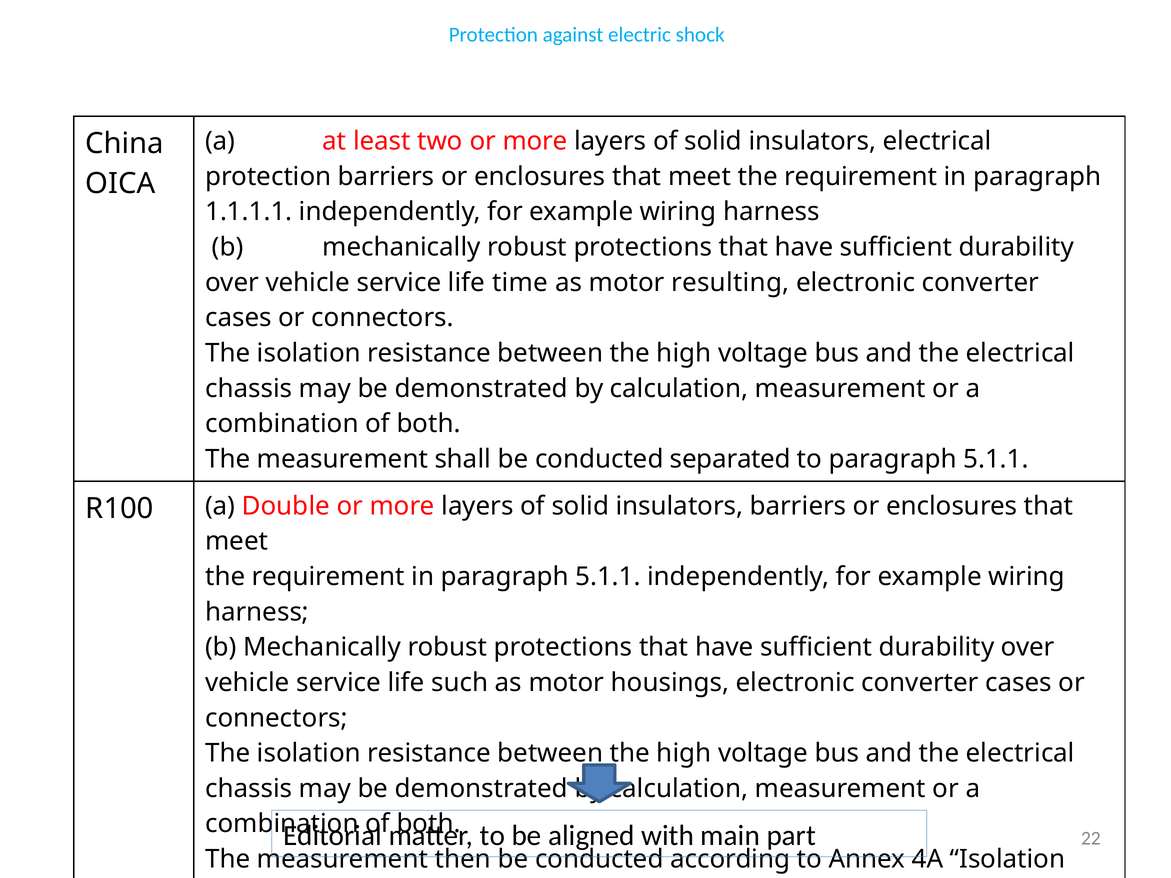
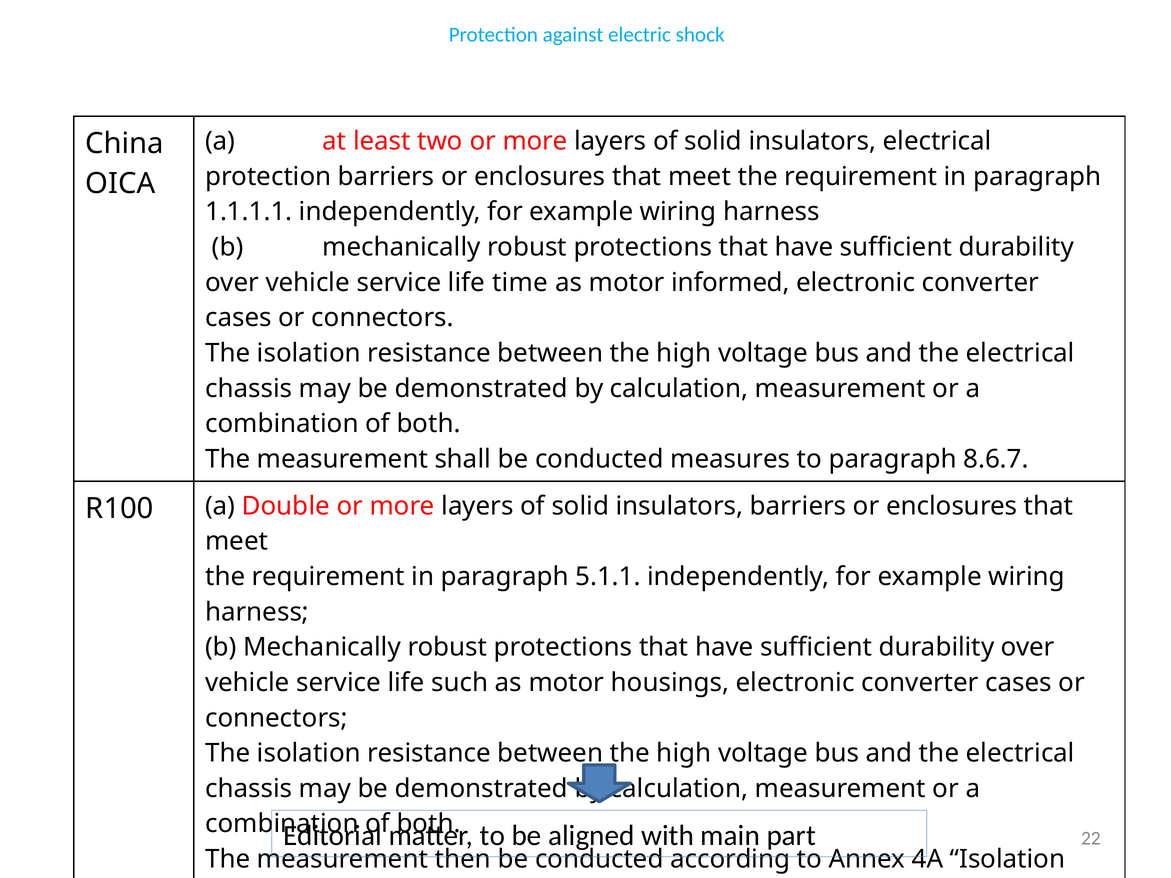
resulting: resulting -> informed
separated: separated -> measures
to paragraph 5.1.1: 5.1.1 -> 8.6.7
